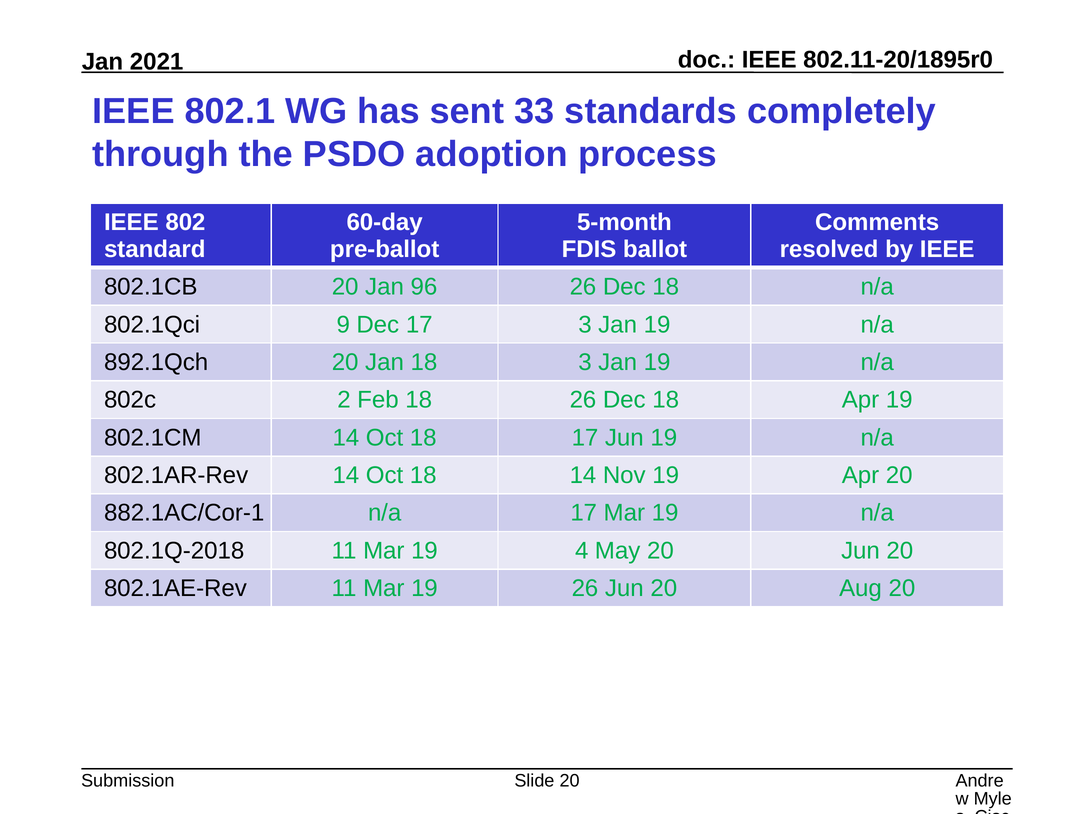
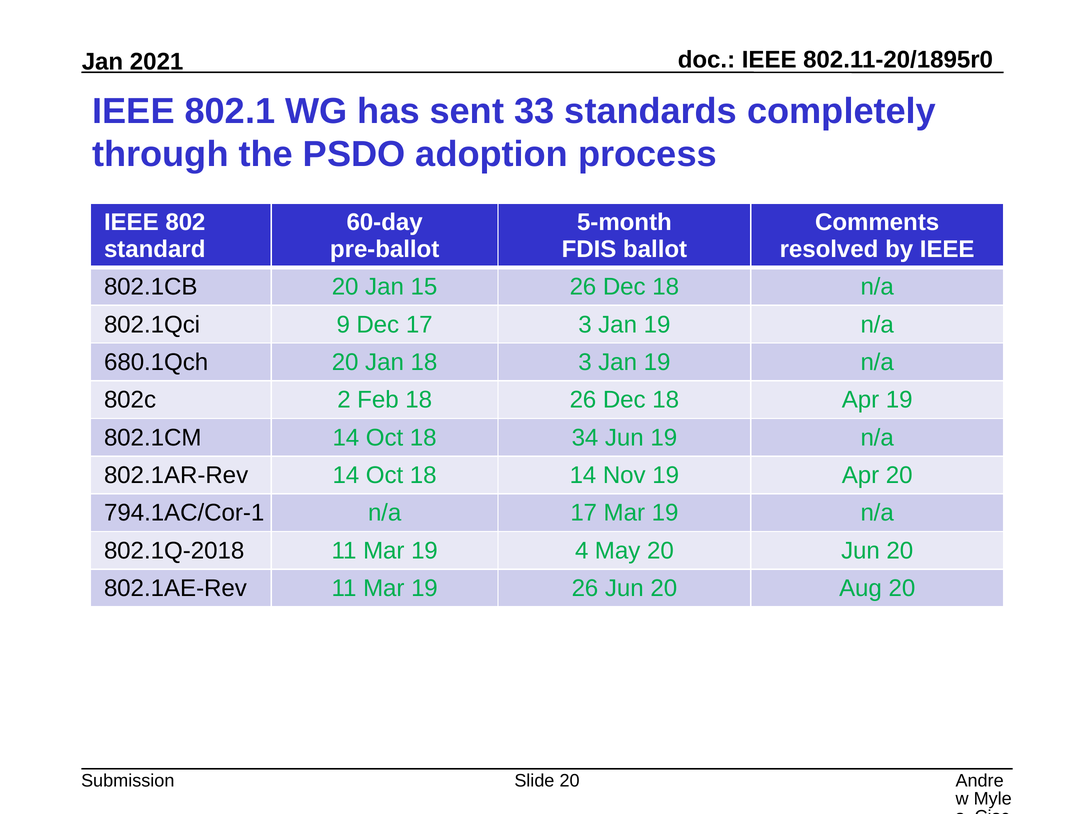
96: 96 -> 15
892.1Qch: 892.1Qch -> 680.1Qch
18 17: 17 -> 34
882.1AC/Cor-1: 882.1AC/Cor-1 -> 794.1AC/Cor-1
